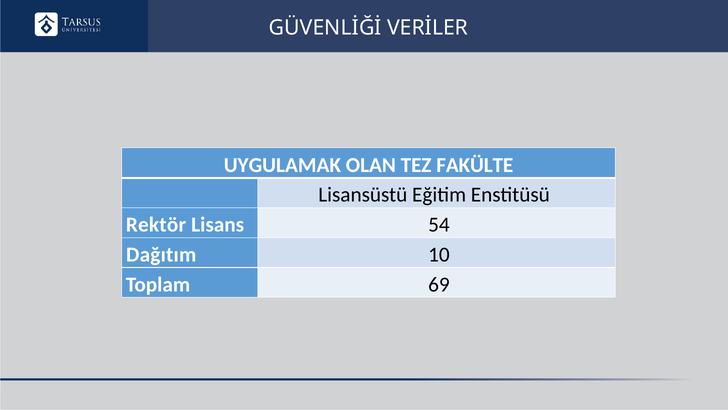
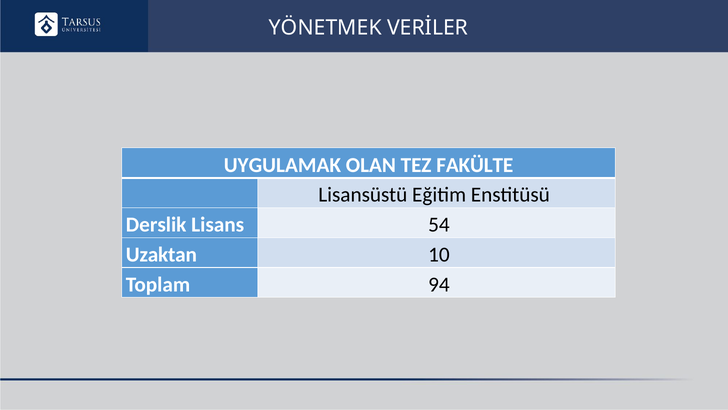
GÜVENLİĞİ: GÜVENLİĞİ -> YÖNETMEK
Rektör: Rektör -> Derslik
Dağıtım: Dağıtım -> Uzaktan
69: 69 -> 94
